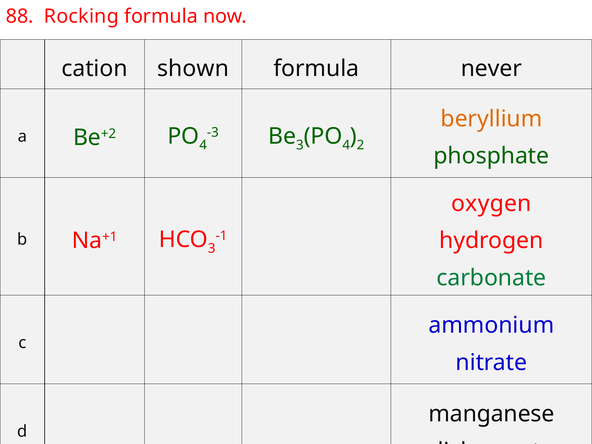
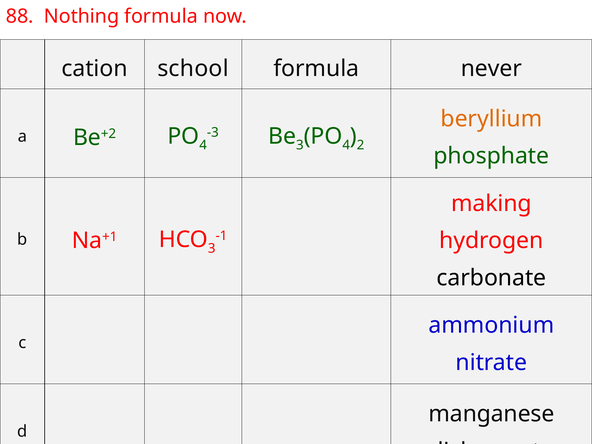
Rocking: Rocking -> Nothing
shown: shown -> school
oxygen: oxygen -> making
carbonate colour: green -> black
